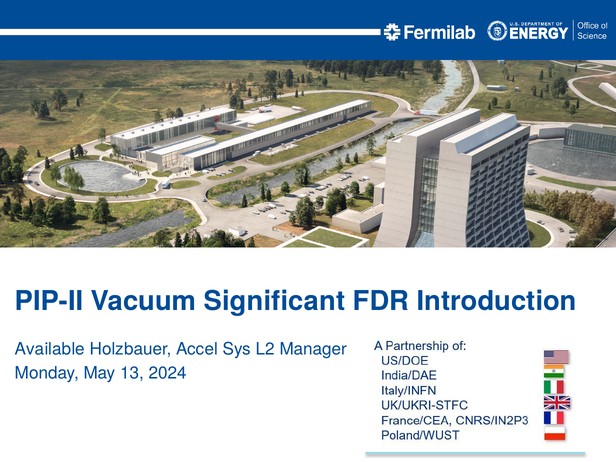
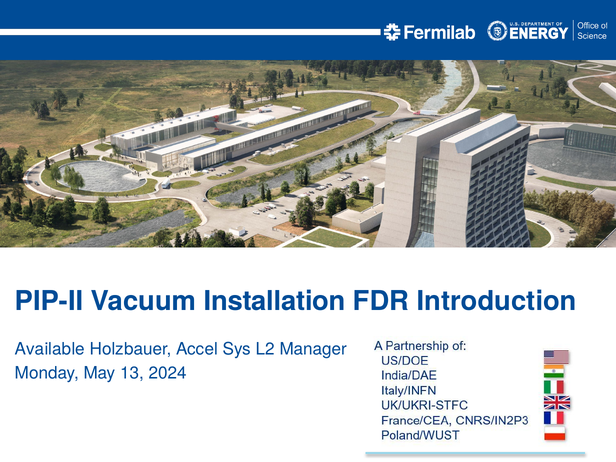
Significant: Significant -> Installation
